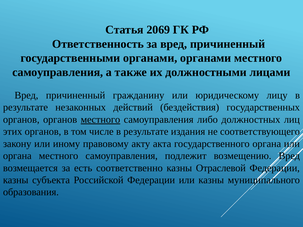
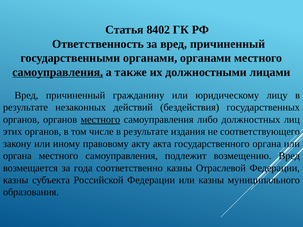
2069: 2069 -> 8402
самоуправления at (58, 72) underline: none -> present
есть: есть -> года
